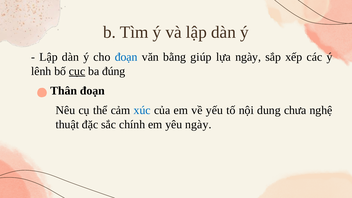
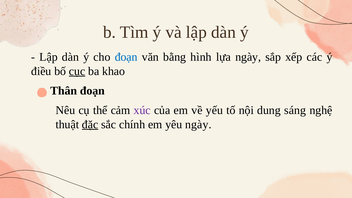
giúp: giúp -> hình
lênh: lênh -> điều
đúng: đúng -> khao
xúc colour: blue -> purple
chưa: chưa -> sáng
đặc underline: none -> present
